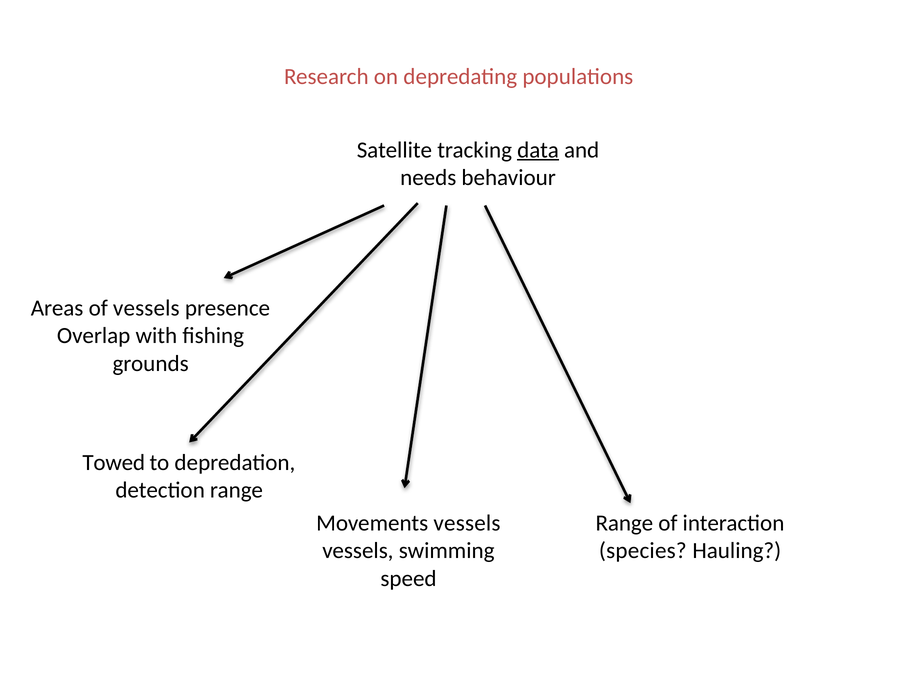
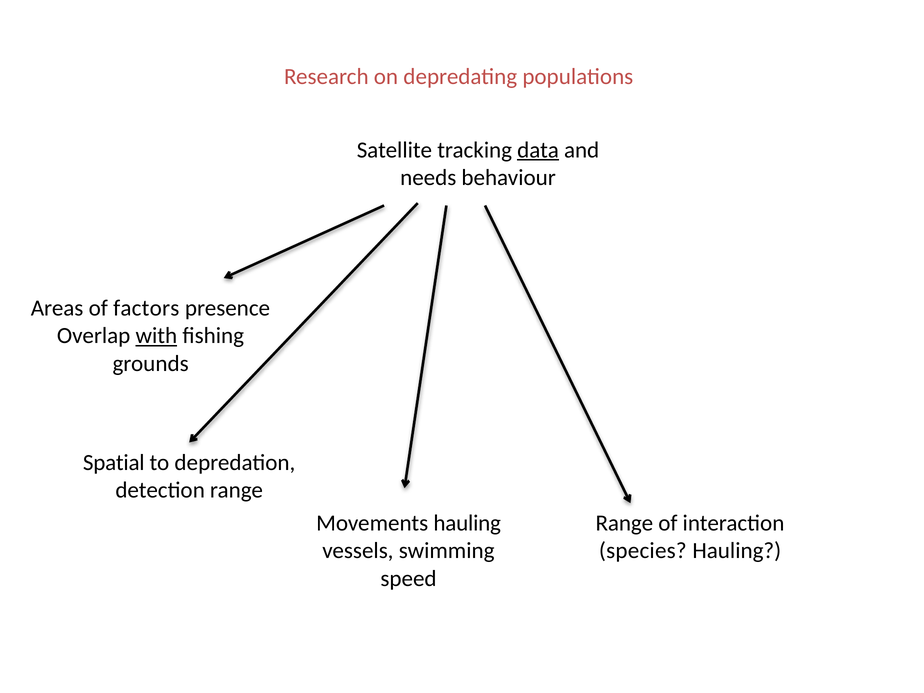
of vessels: vessels -> factors
with underline: none -> present
Towed: Towed -> Spatial
Movements vessels: vessels -> hauling
